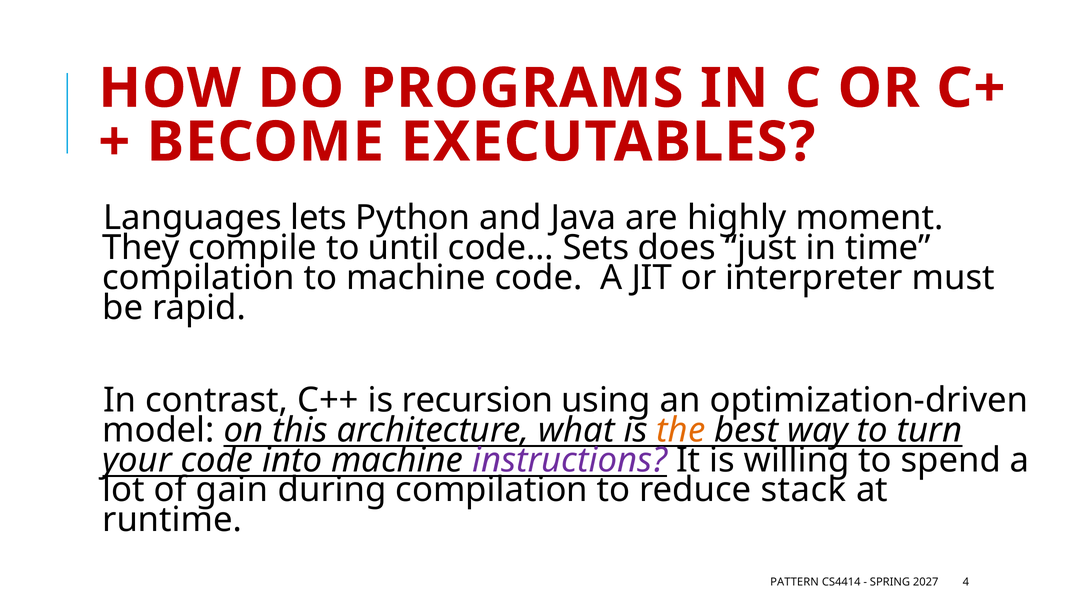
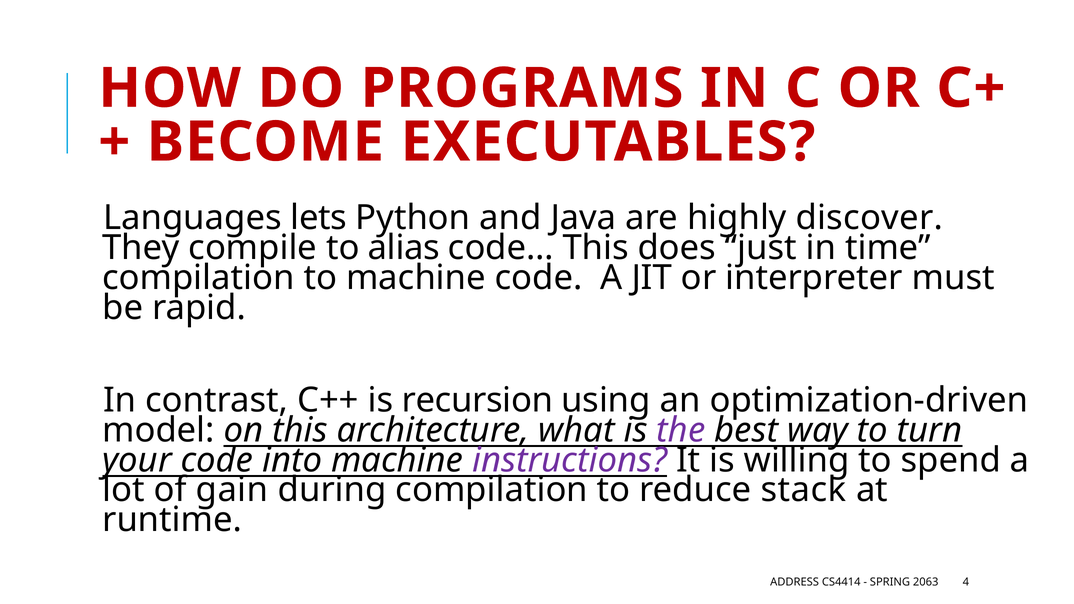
moment: moment -> discover
until: until -> alias
code… Sets: Sets -> This
the colour: orange -> purple
PATTERN: PATTERN -> ADDRESS
2027: 2027 -> 2063
